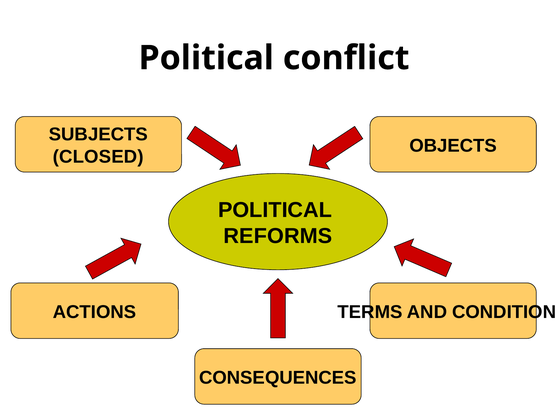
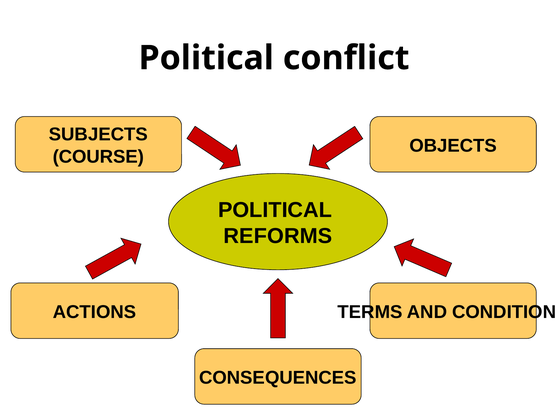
CLOSED: CLOSED -> COURSE
